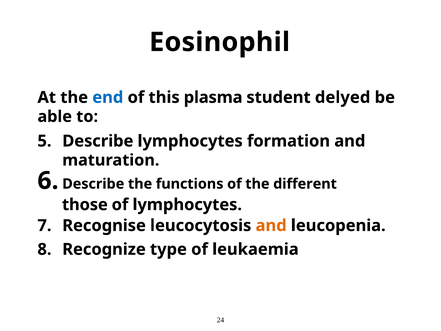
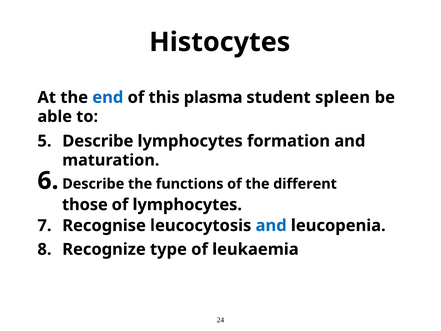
Eosinophil: Eosinophil -> Histocytes
delyed: delyed -> spleen
and at (271, 225) colour: orange -> blue
